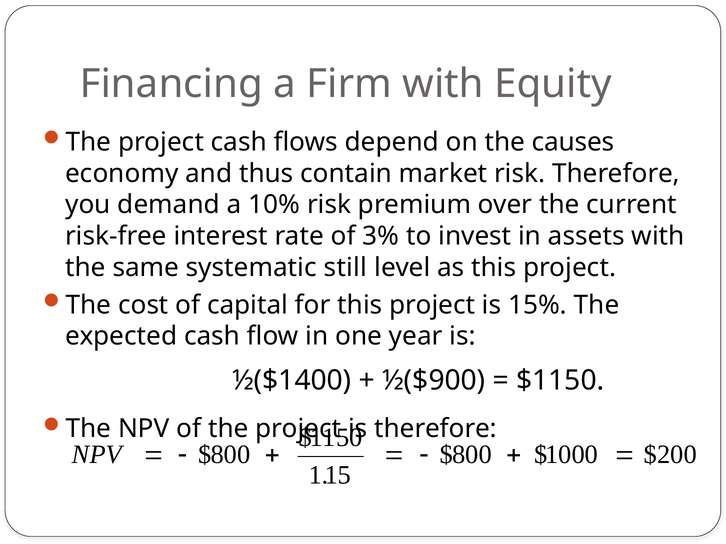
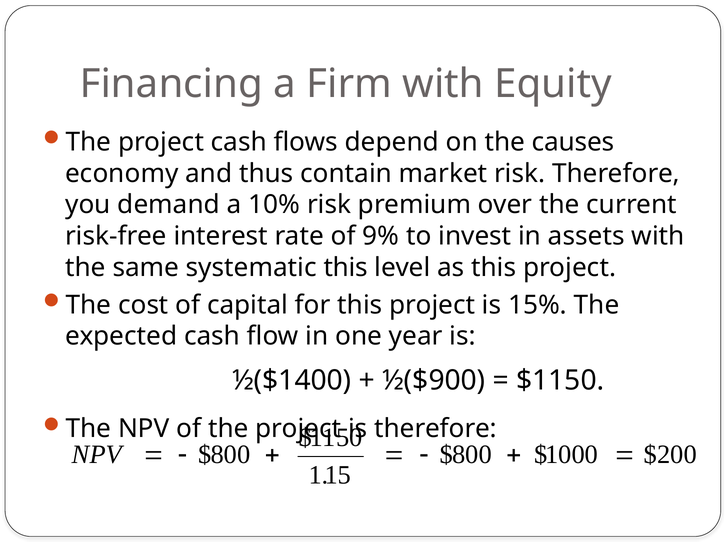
3%: 3% -> 9%
systematic still: still -> this
